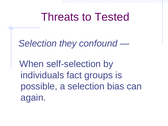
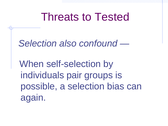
they: they -> also
fact: fact -> pair
